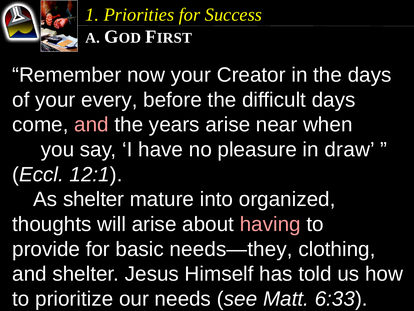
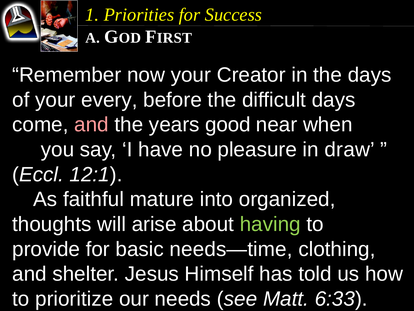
years arise: arise -> good
As shelter: shelter -> faithful
having colour: pink -> light green
needs—they: needs—they -> needs—time
